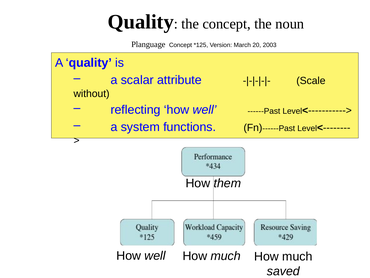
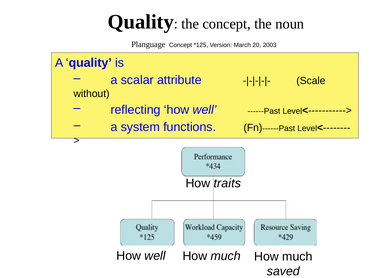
them: them -> traits
